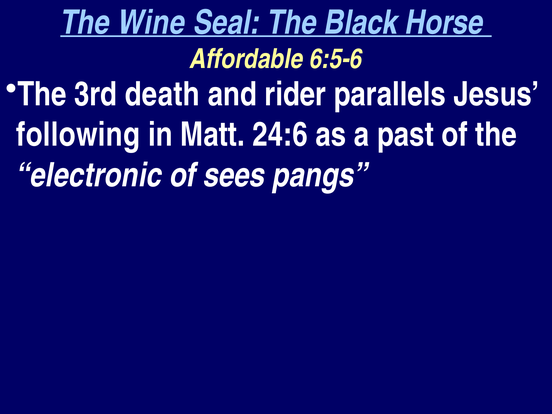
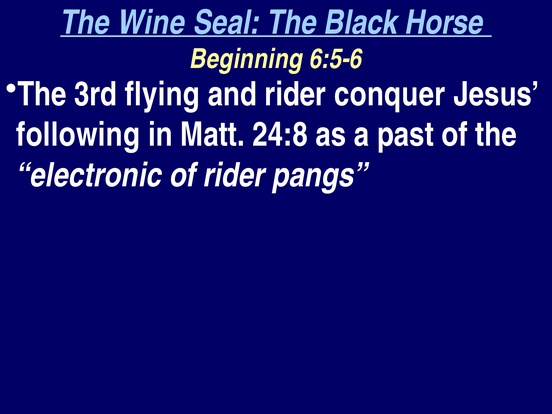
Affordable: Affordable -> Beginning
death: death -> flying
parallels: parallels -> conquer
24:6: 24:6 -> 24:8
of sees: sees -> rider
